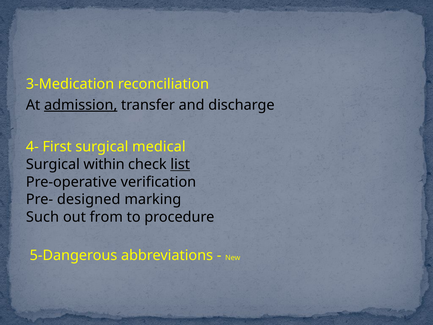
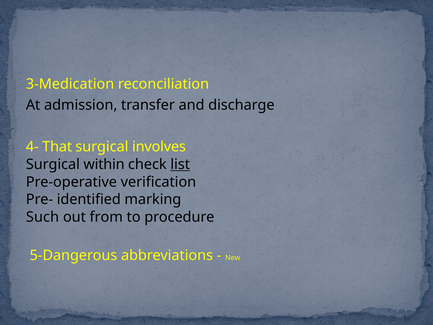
admission underline: present -> none
First: First -> That
medical: medical -> involves
designed: designed -> identified
